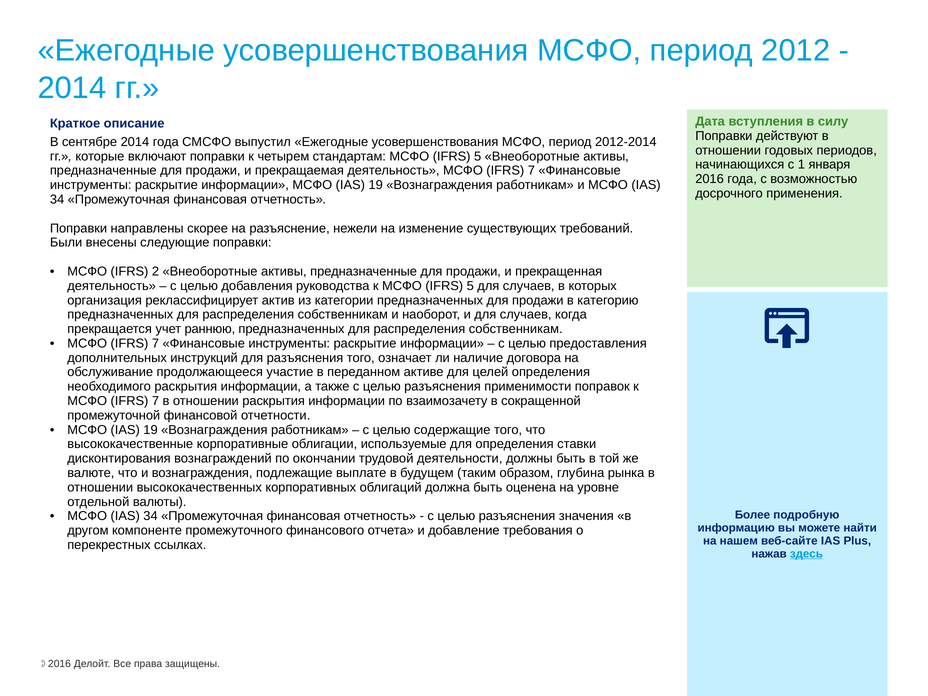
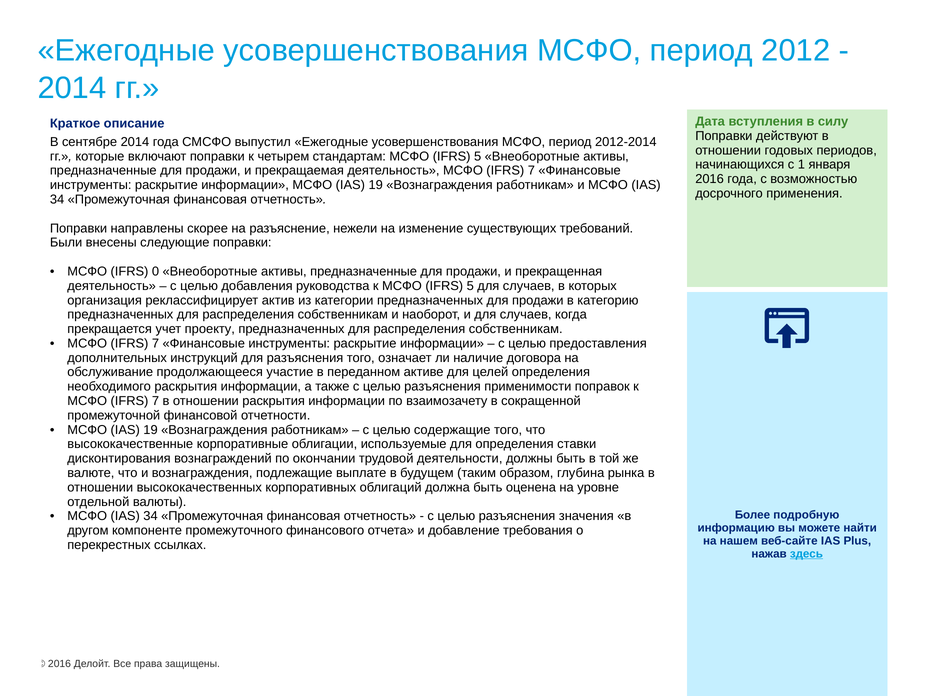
2: 2 -> 0
раннюю: раннюю -> проекту
